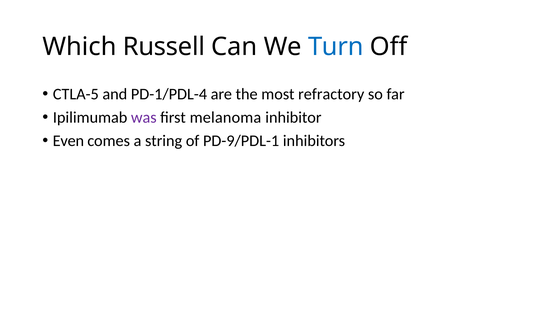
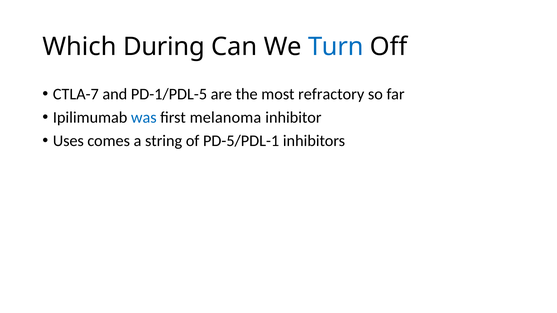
Russell: Russell -> During
CTLA-5: CTLA-5 -> CTLA-7
PD-1/PDL-4: PD-1/PDL-4 -> PD-1/PDL-5
was colour: purple -> blue
Even: Even -> Uses
PD-9/PDL-1: PD-9/PDL-1 -> PD-5/PDL-1
